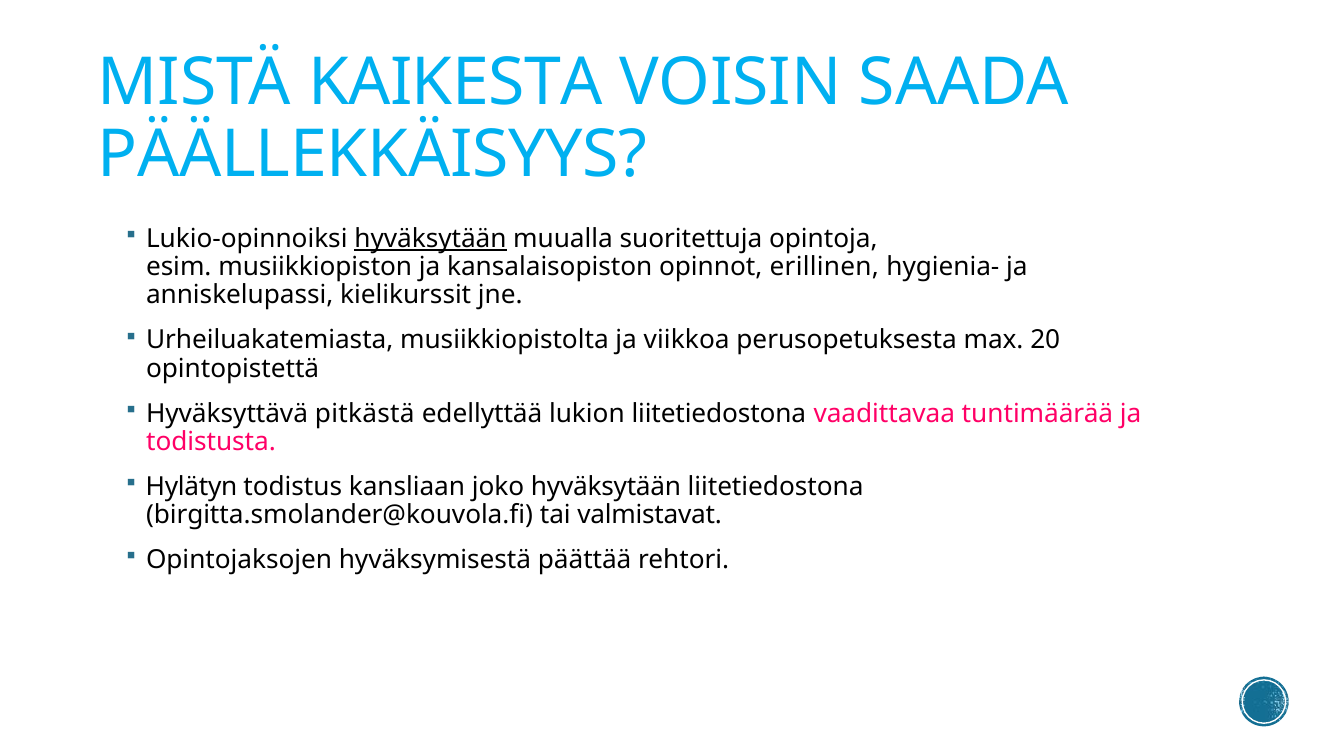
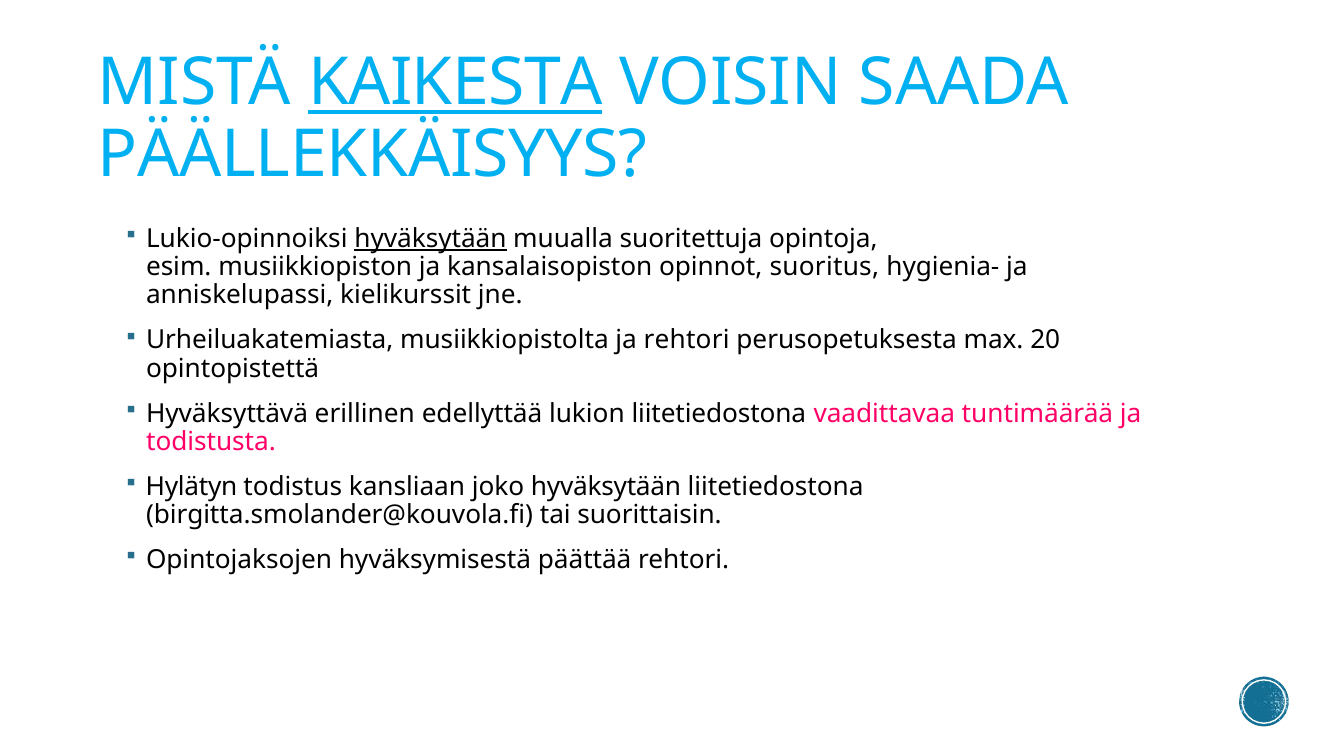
KAIKESTA underline: none -> present
erillinen: erillinen -> suoritus
ja viikkoa: viikkoa -> rehtori
pitkästä: pitkästä -> erillinen
valmistavat: valmistavat -> suorittaisin
